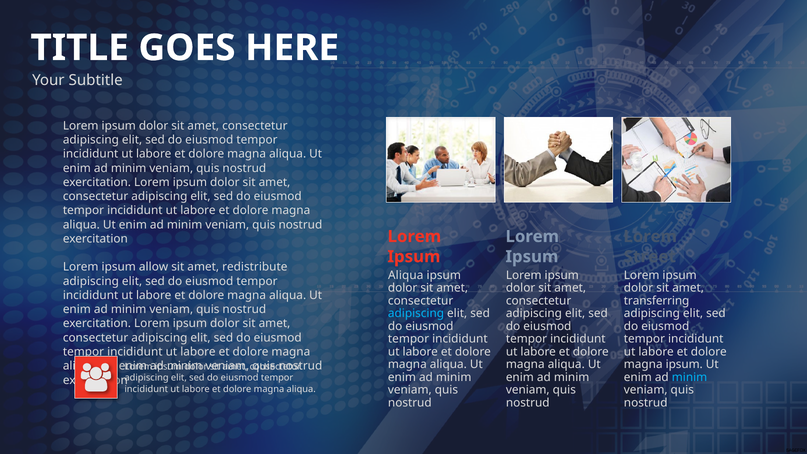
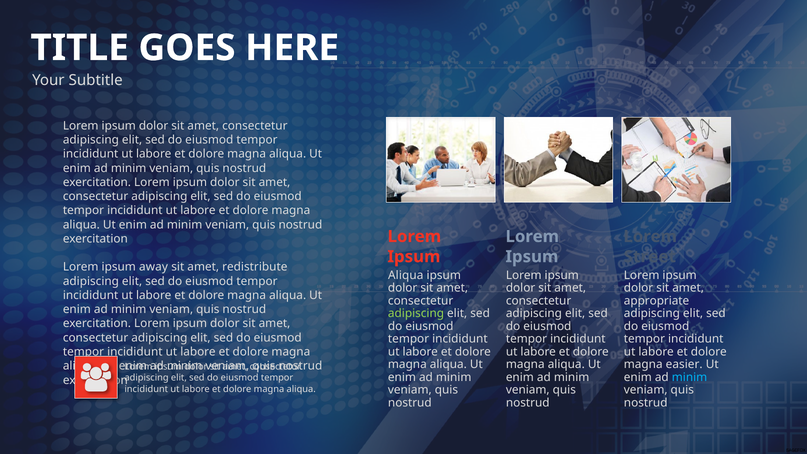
allow: allow -> away
transferring: transferring -> appropriate
adipiscing at (416, 314) colour: light blue -> light green
magna ipsum: ipsum -> easier
